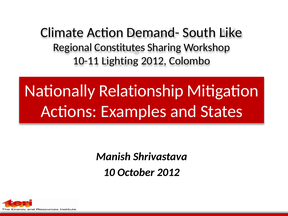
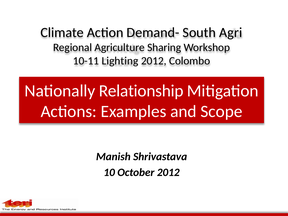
Like: Like -> Agri
Constitutes: Constitutes -> Agriculture
States: States -> Scope
